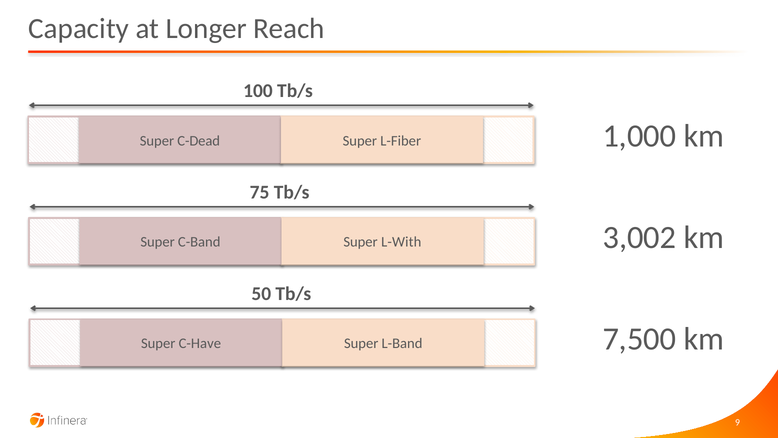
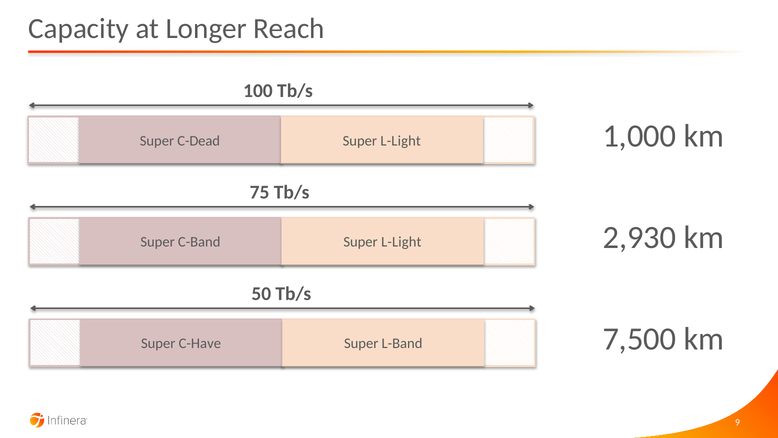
L-Fiber at (401, 141): L-Fiber -> L-Light
3,002: 3,002 -> 2,930
C-Band Super L-With: L-With -> L-Light
